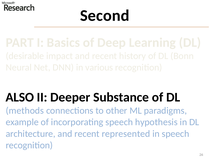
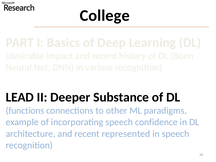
Second: Second -> College
ALSO: ALSO -> LEAD
methods: methods -> functions
hypothesis: hypothesis -> confidence
